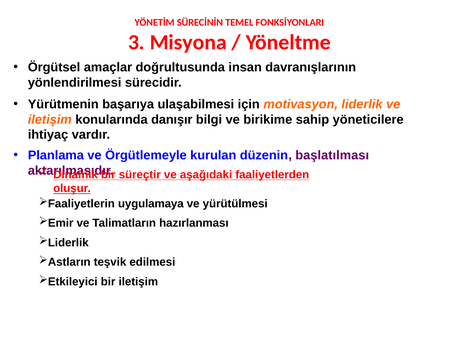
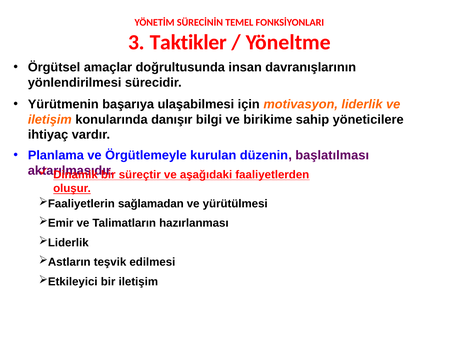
Misyona: Misyona -> Taktikler
uygulamaya: uygulamaya -> sağlamadan
